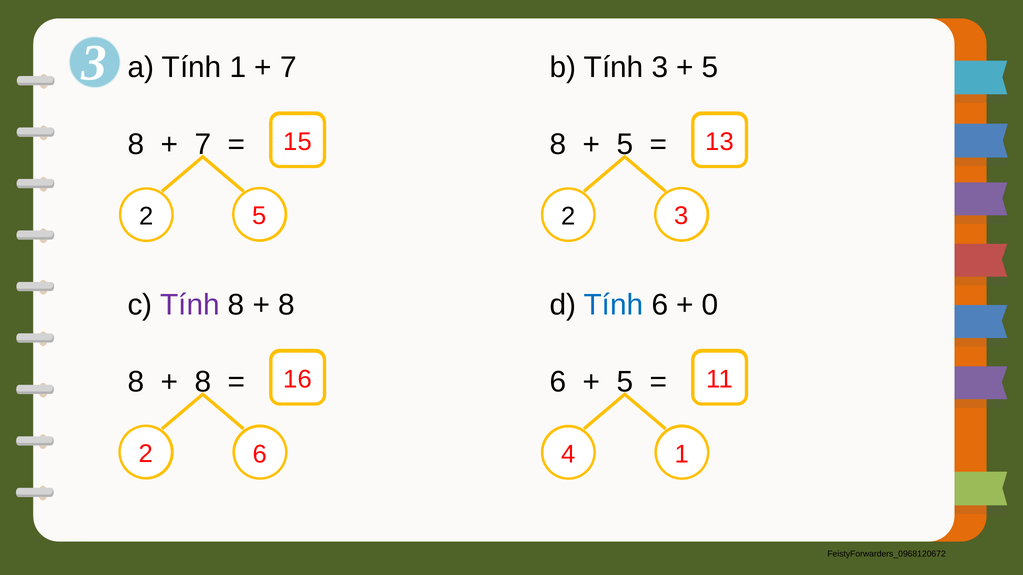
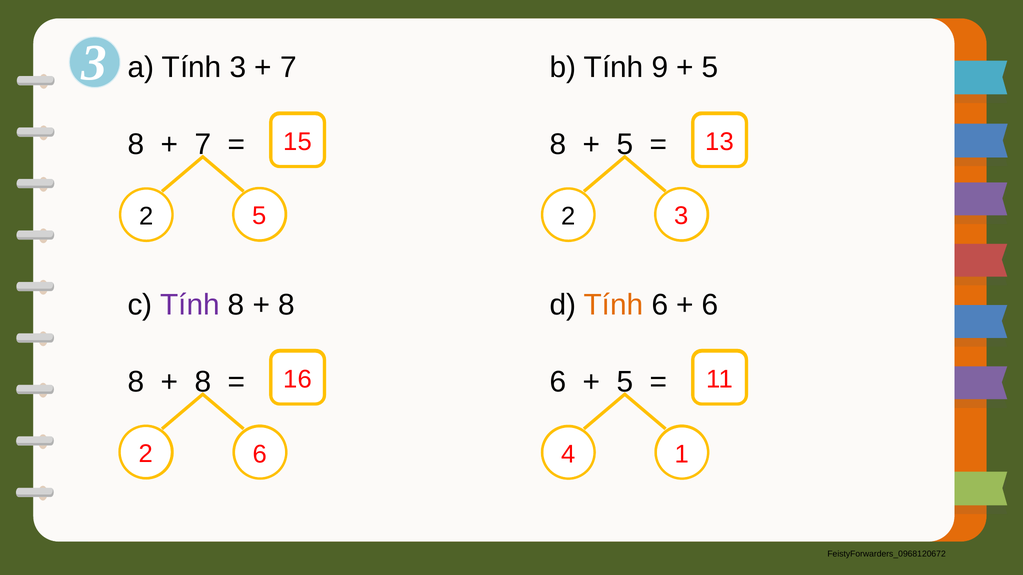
Tính 1: 1 -> 3
Tính 3: 3 -> 9
Tính at (614, 305) colour: blue -> orange
0 at (710, 305): 0 -> 6
